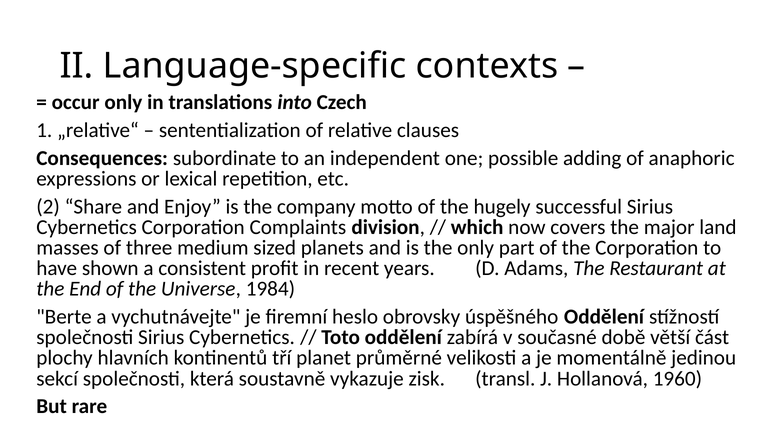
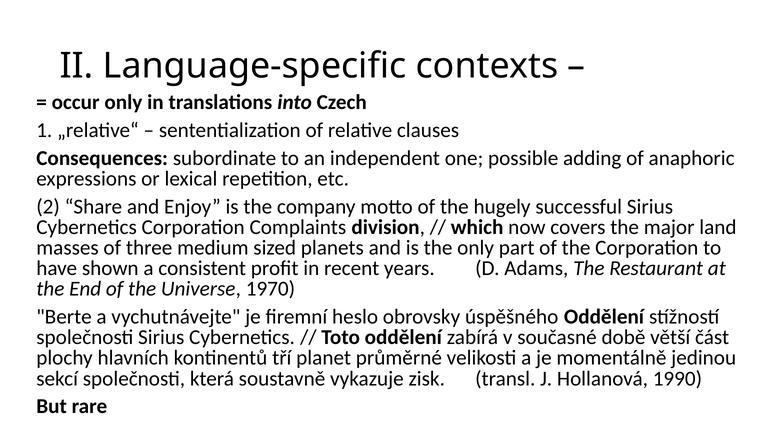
1984: 1984 -> 1970
1960: 1960 -> 1990
